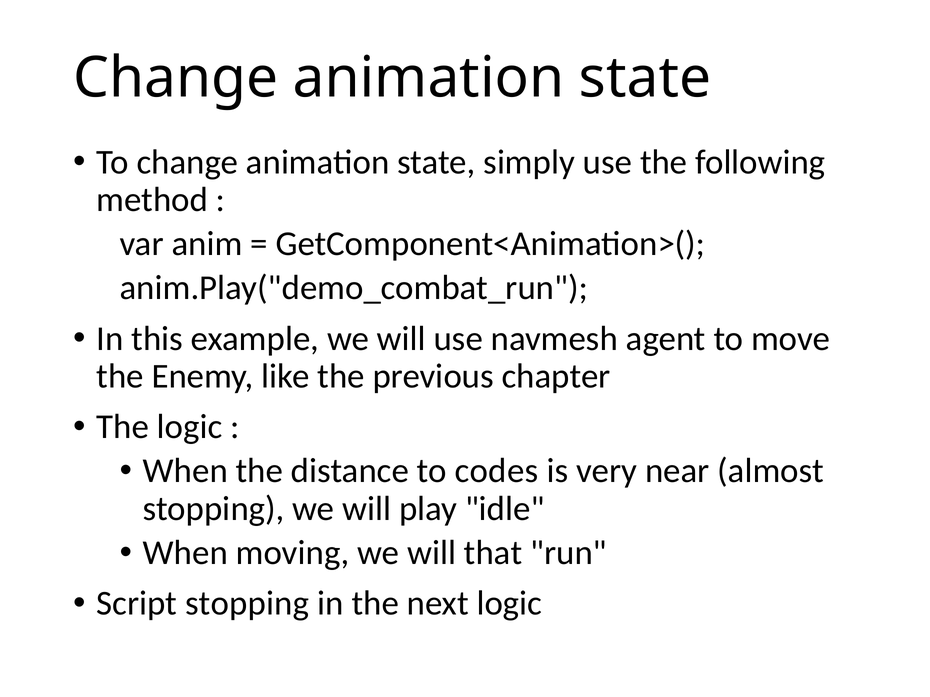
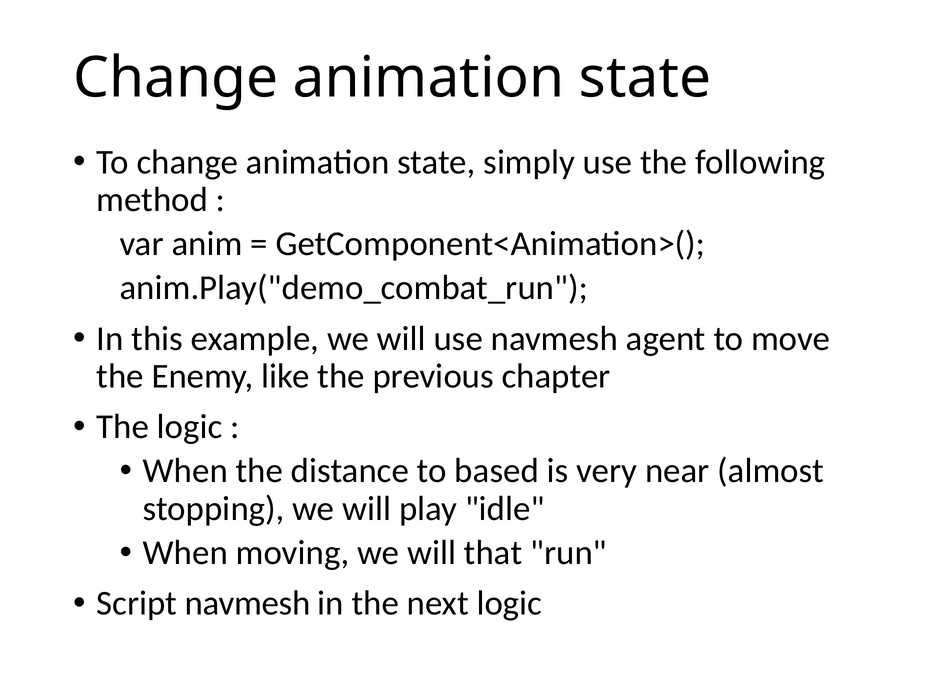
codes: codes -> based
Script stopping: stopping -> navmesh
